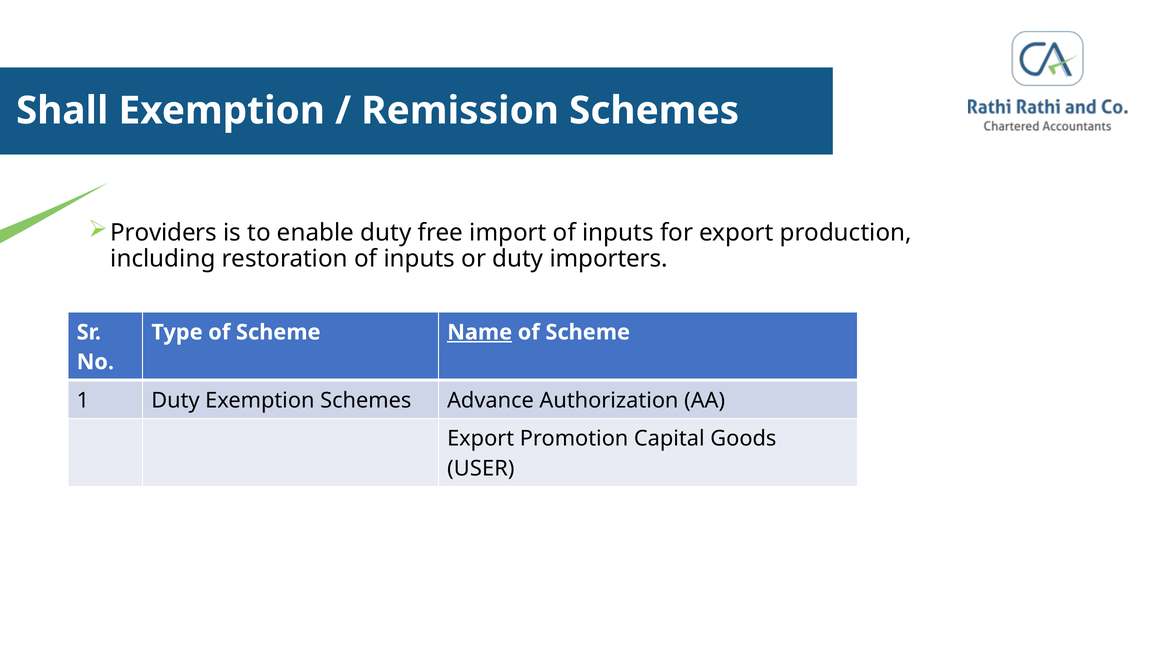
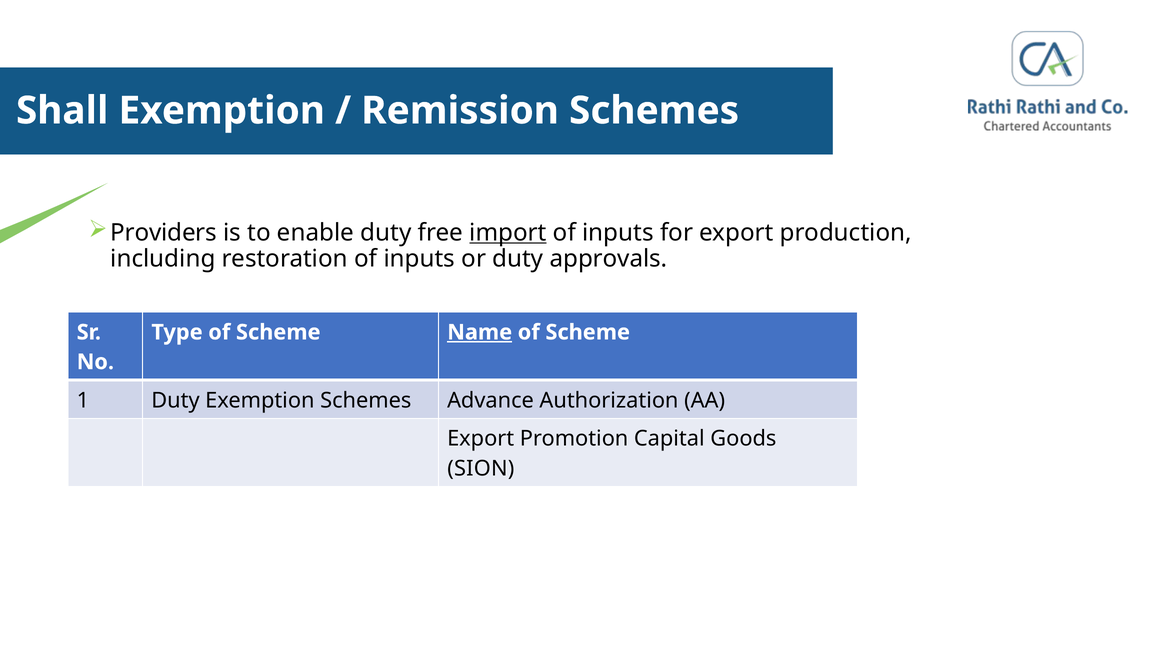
import underline: none -> present
importers: importers -> approvals
USER: USER -> SION
